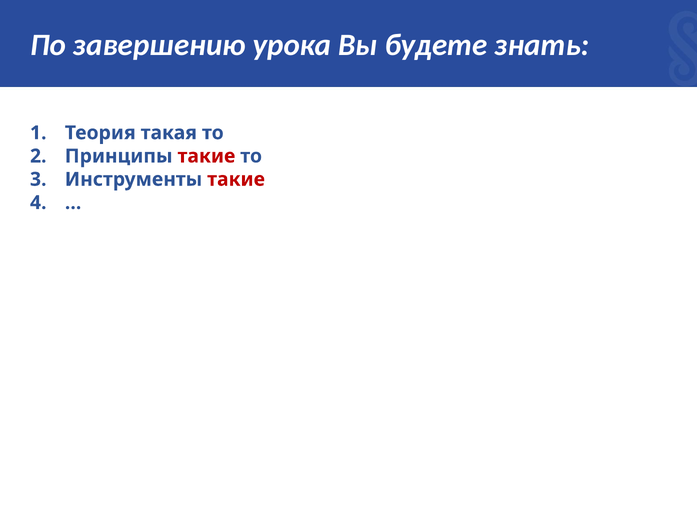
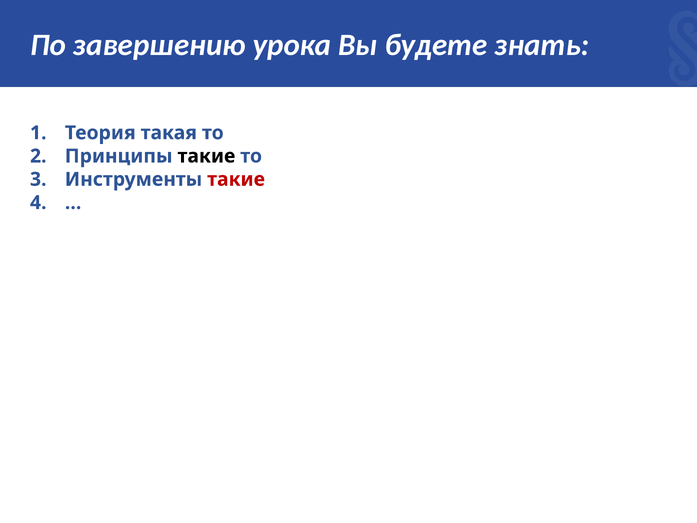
такие at (206, 156) colour: red -> black
